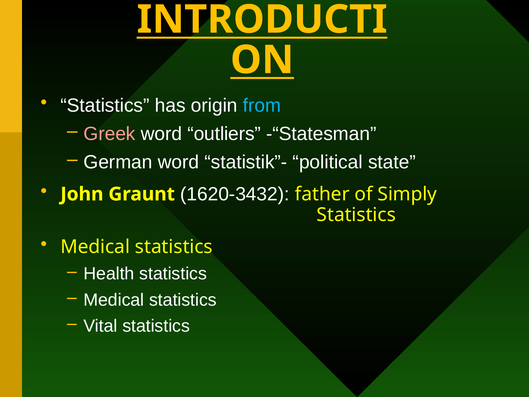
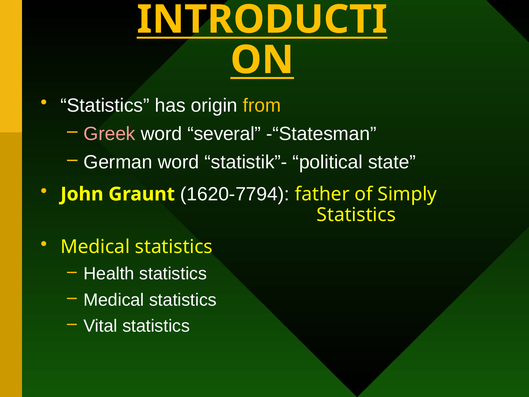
from colour: light blue -> yellow
outliers: outliers -> several
1620-3432: 1620-3432 -> 1620-7794
